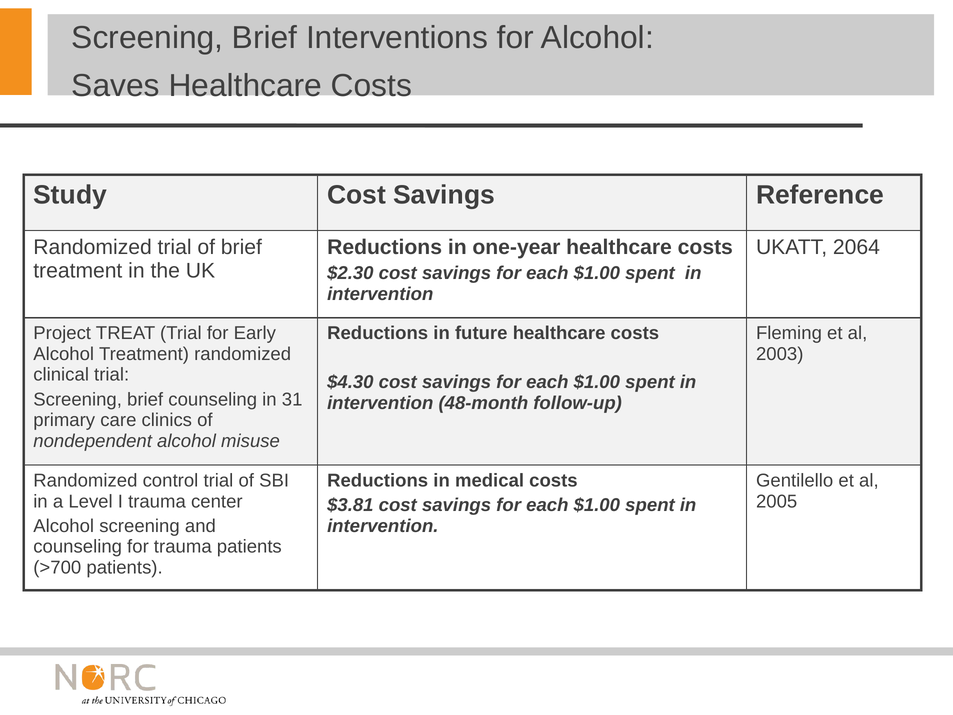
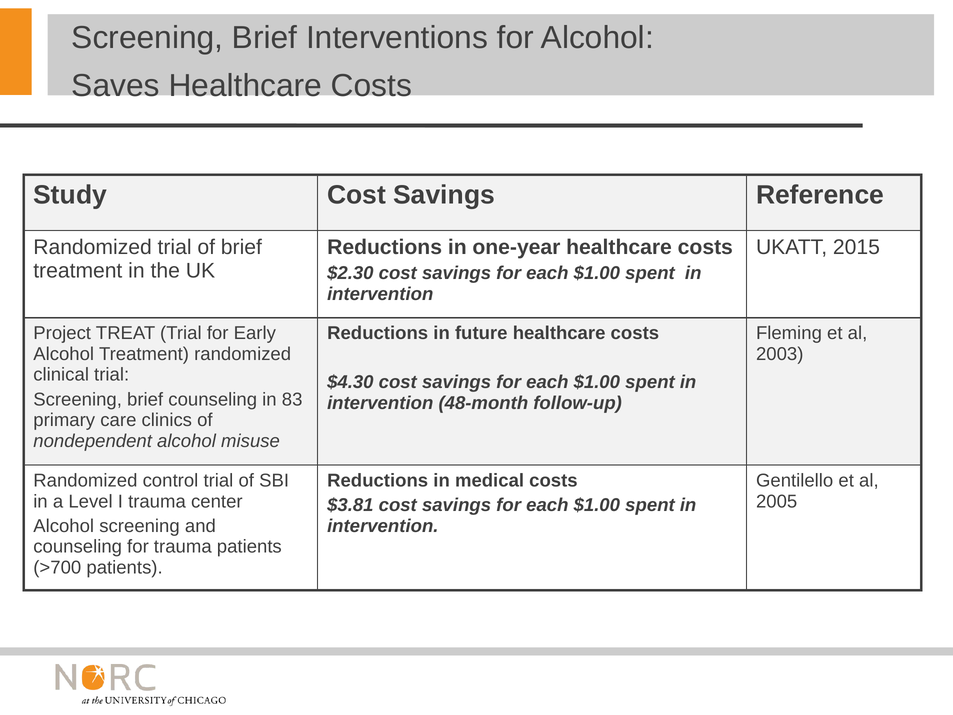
2064: 2064 -> 2015
31: 31 -> 83
